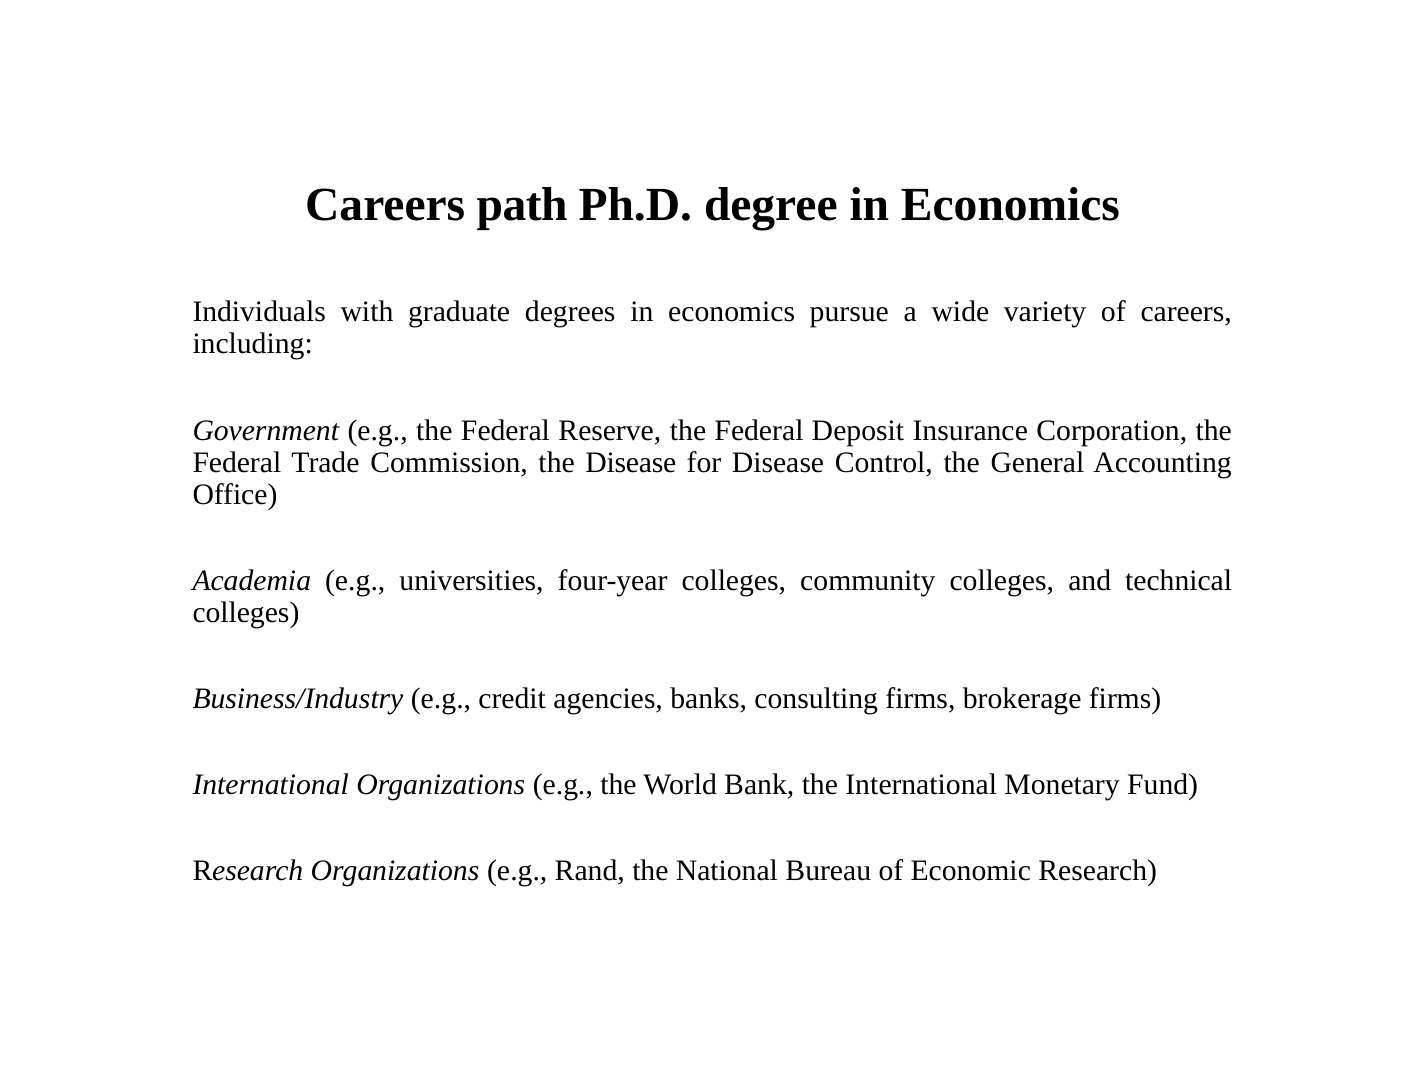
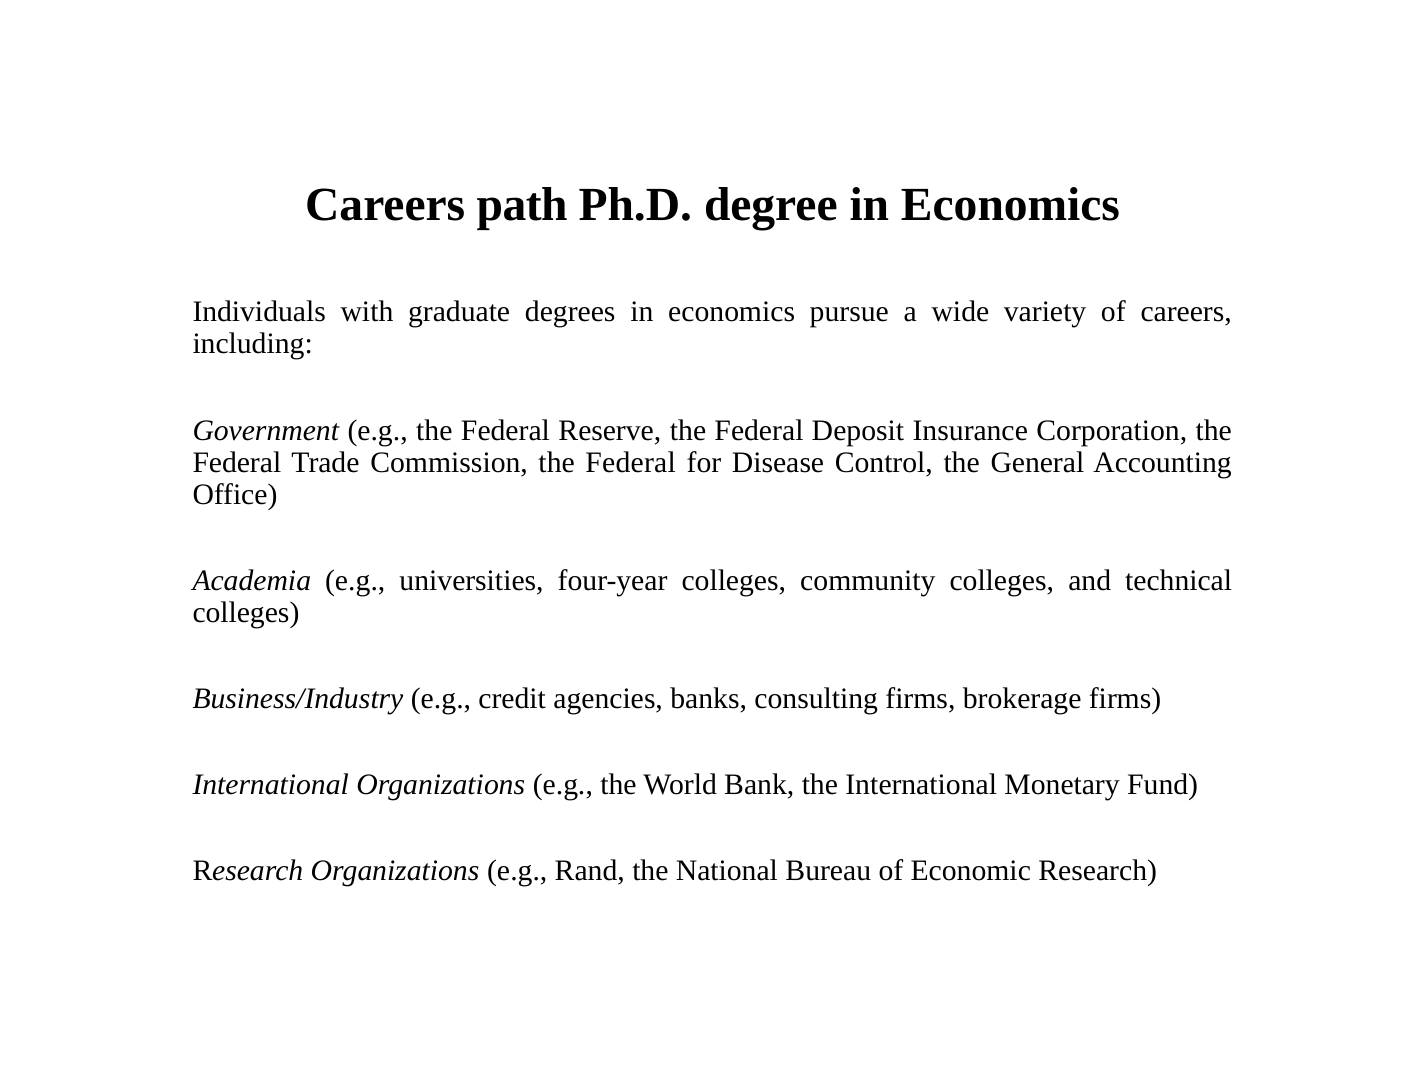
Commission the Disease: Disease -> Federal
